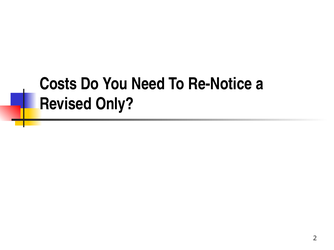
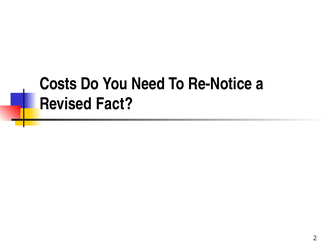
Only: Only -> Fact
